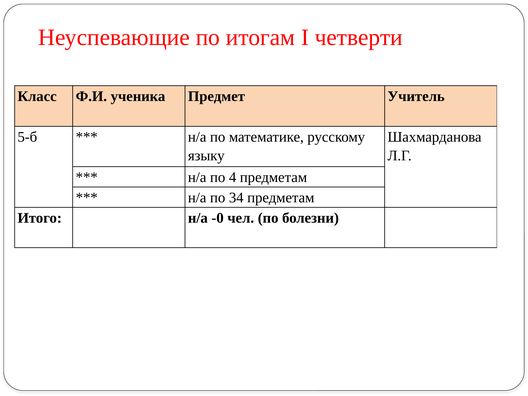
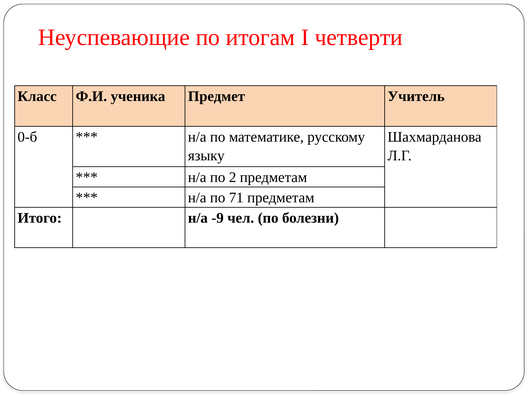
5-б: 5-б -> 0-б
4: 4 -> 2
34: 34 -> 71
-0: -0 -> -9
